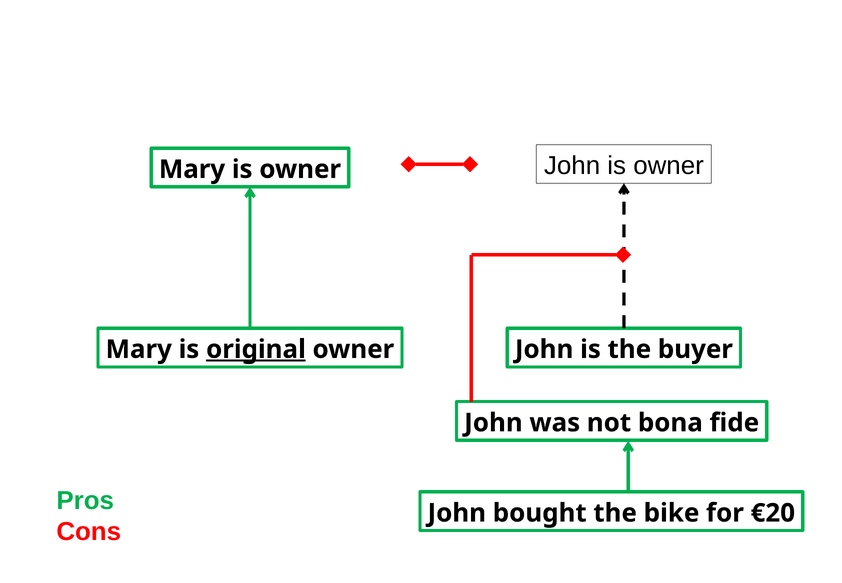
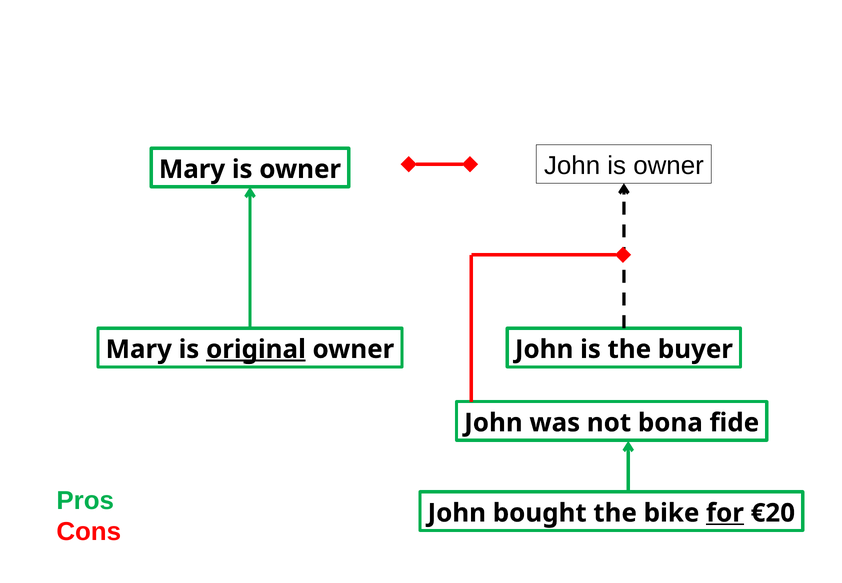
for underline: none -> present
